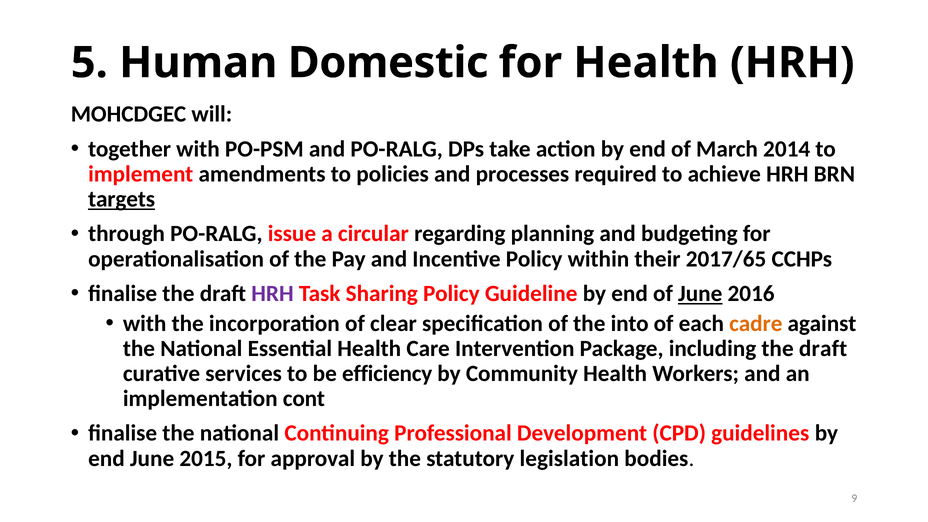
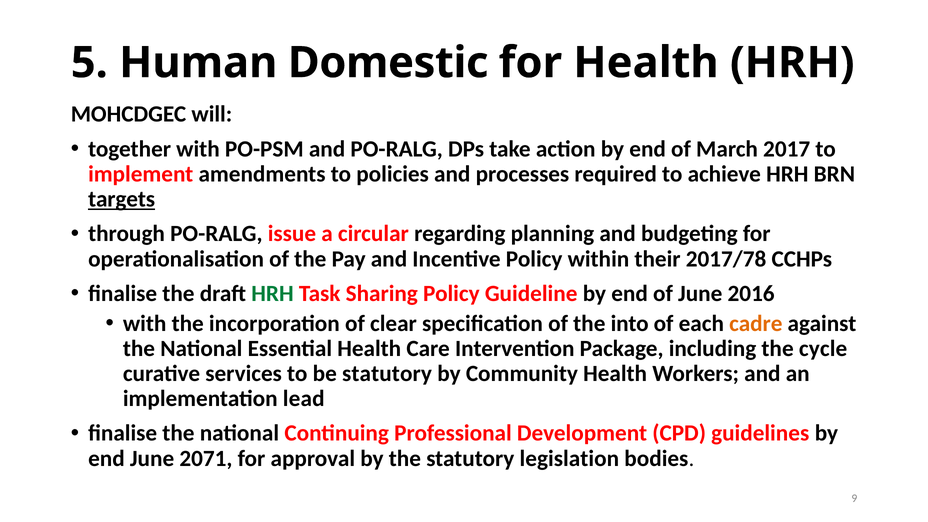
2014: 2014 -> 2017
2017/65: 2017/65 -> 2017/78
HRH at (272, 294) colour: purple -> green
June at (700, 294) underline: present -> none
including the draft: draft -> cycle
be efficiency: efficiency -> statutory
cont: cont -> lead
2015: 2015 -> 2071
